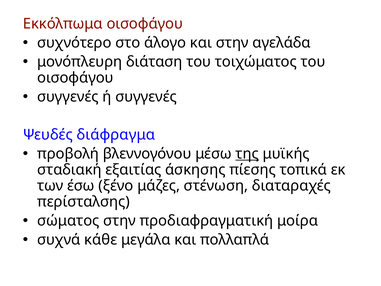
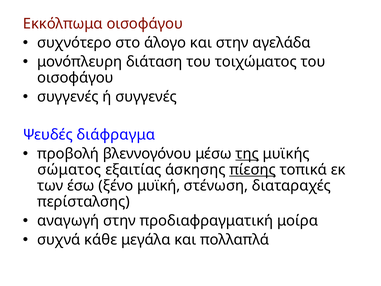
σταδιακή: σταδιακή -> σώματος
πίεσης underline: none -> present
μάζες: μάζες -> μυϊκή
σώματος: σώματος -> αναγωγή
